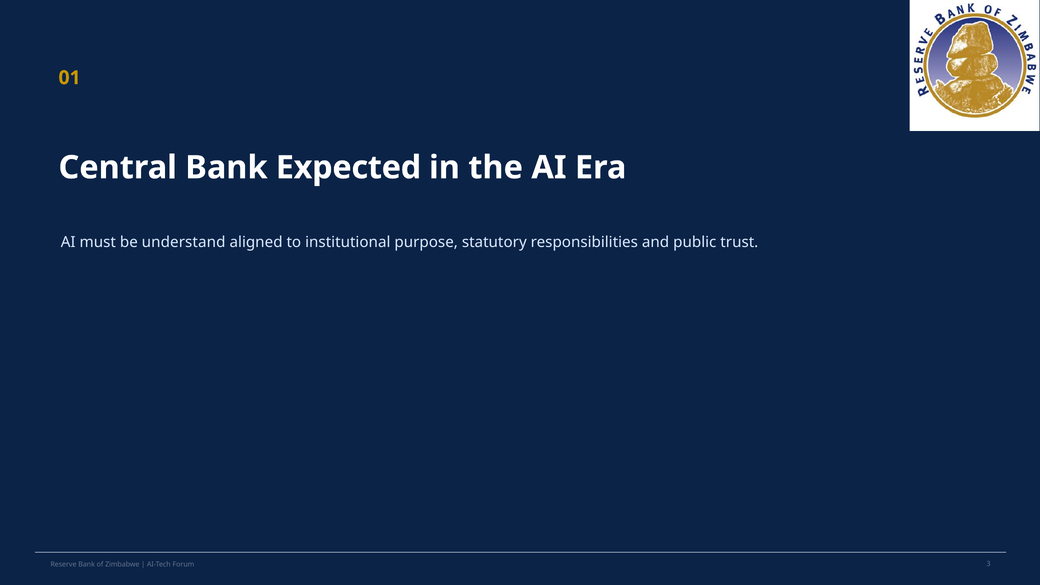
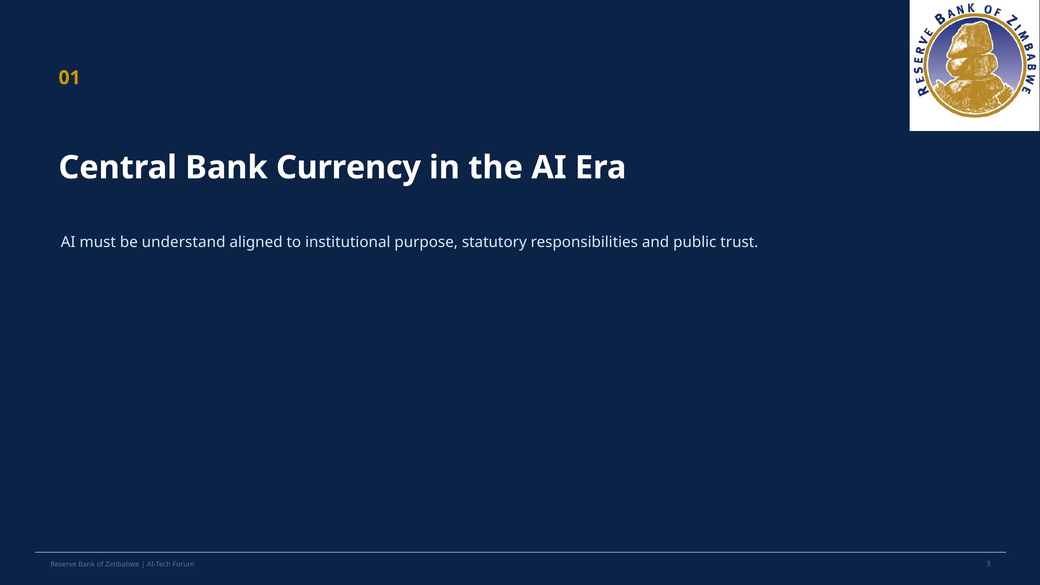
Expected: Expected -> Currency
